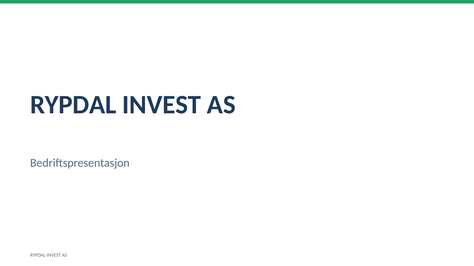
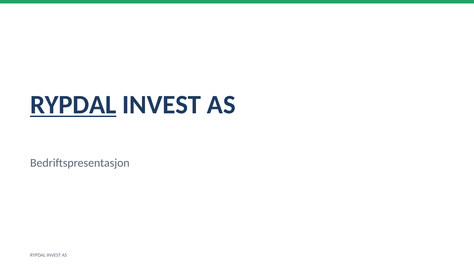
RYPDAL at (73, 105) underline: none -> present
